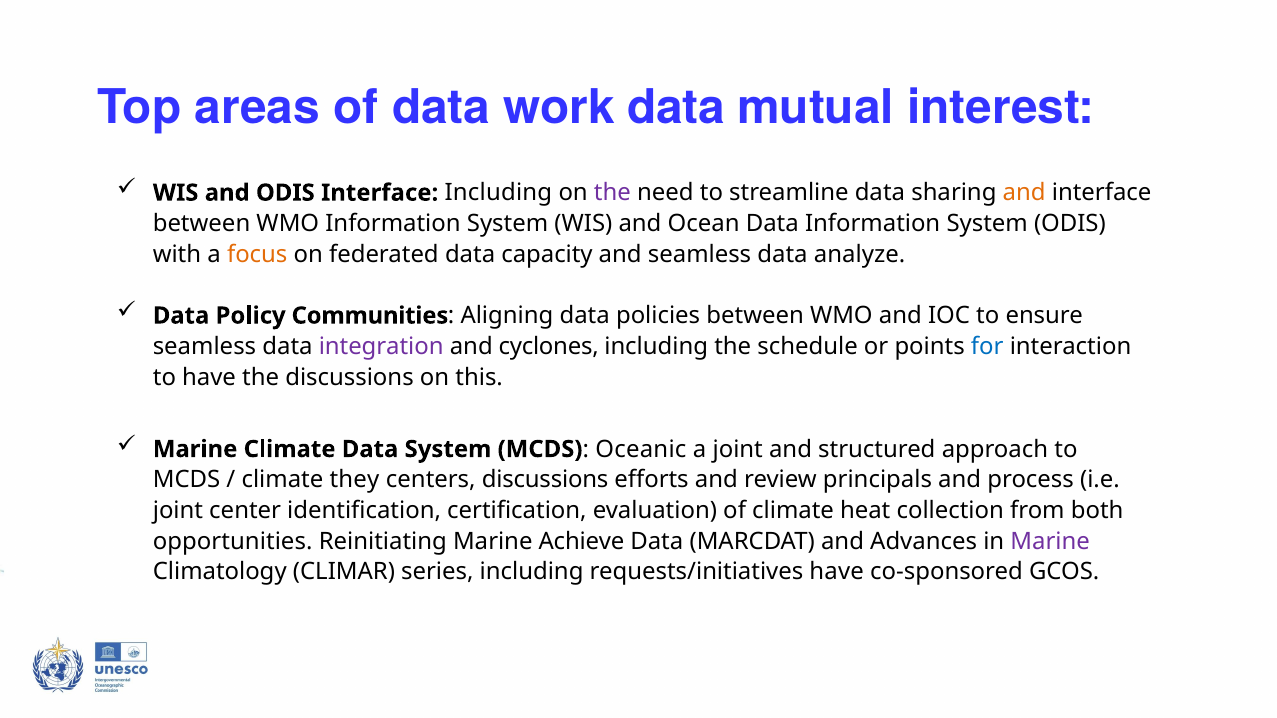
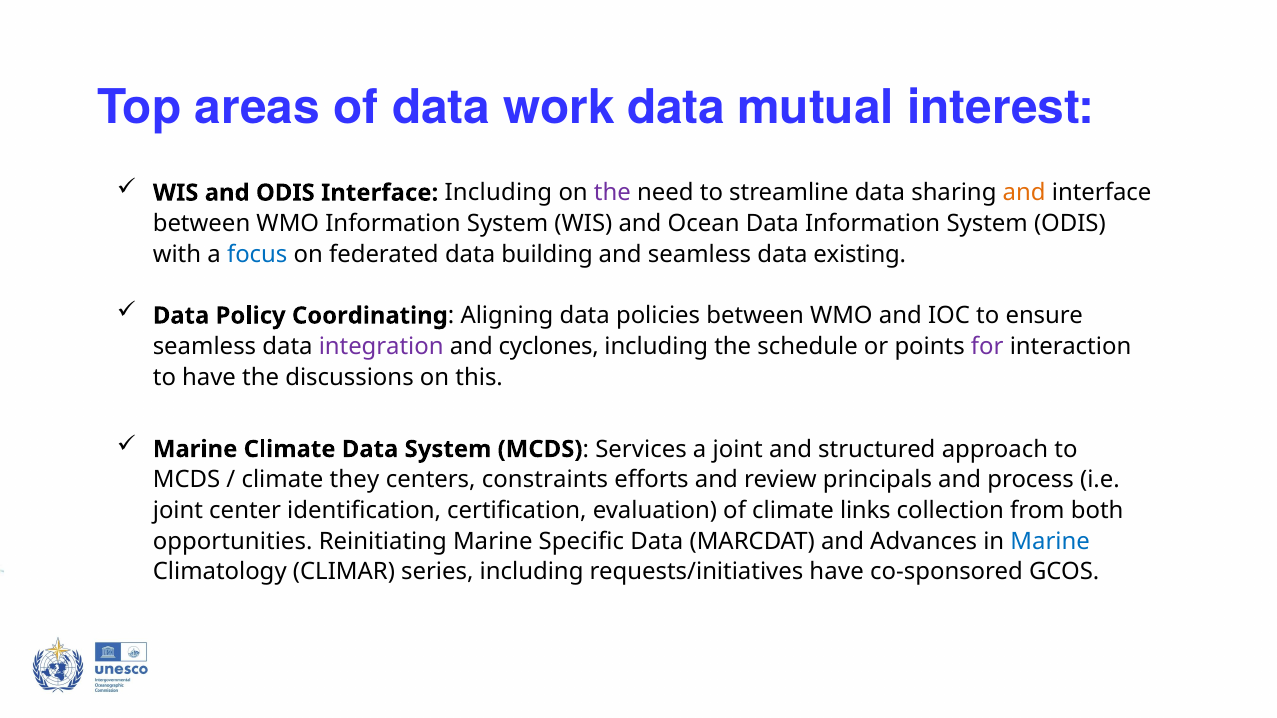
focus colour: orange -> blue
capacity: capacity -> building
analyze: analyze -> existing
Communities: Communities -> Coordinating
for colour: blue -> purple
Oceanic: Oceanic -> Services
centers discussions: discussions -> constraints
heat: heat -> links
Achieve: Achieve -> Specific
Marine at (1050, 542) colour: purple -> blue
